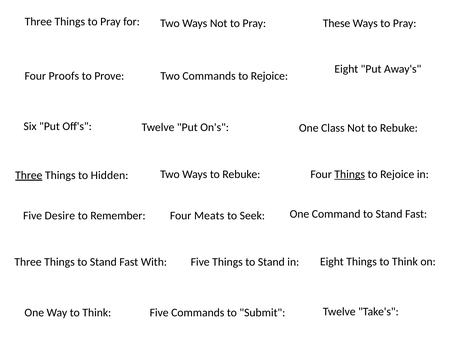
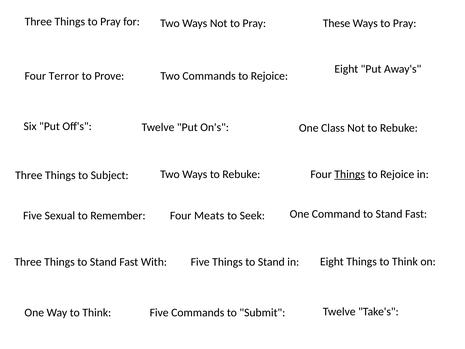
Proofs: Proofs -> Terror
Three at (29, 175) underline: present -> none
Hidden: Hidden -> Subject
Desire: Desire -> Sexual
